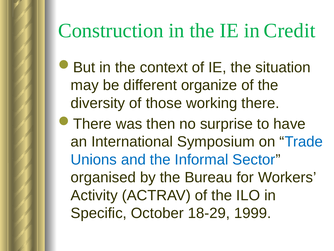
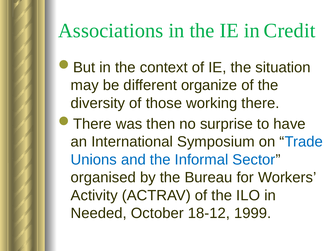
Construction: Construction -> Associations
Specific: Specific -> Needed
18-29: 18-29 -> 18-12
